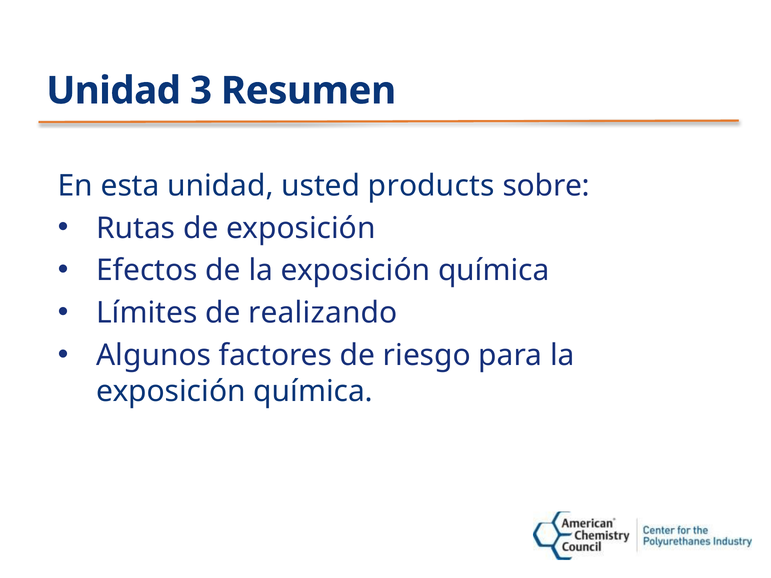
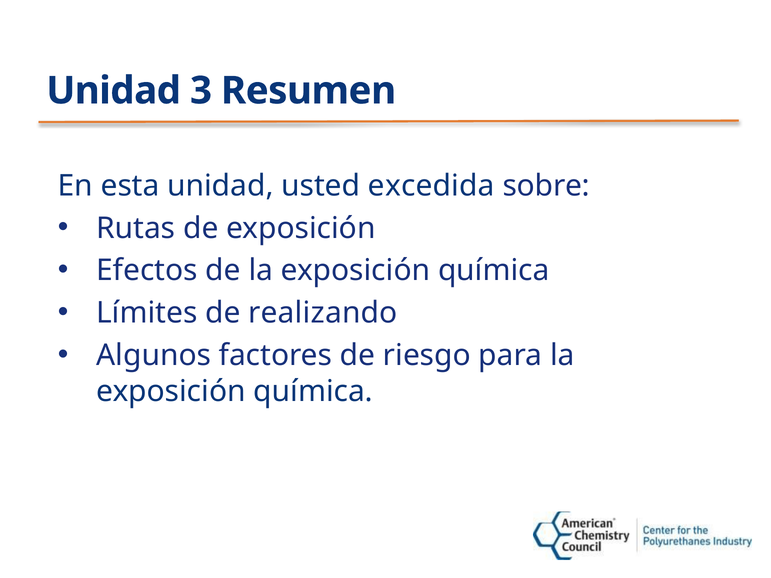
products: products -> excedida
